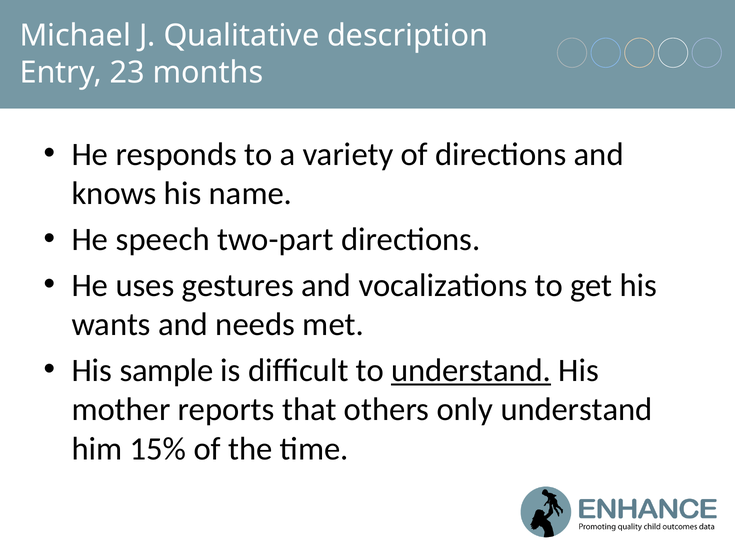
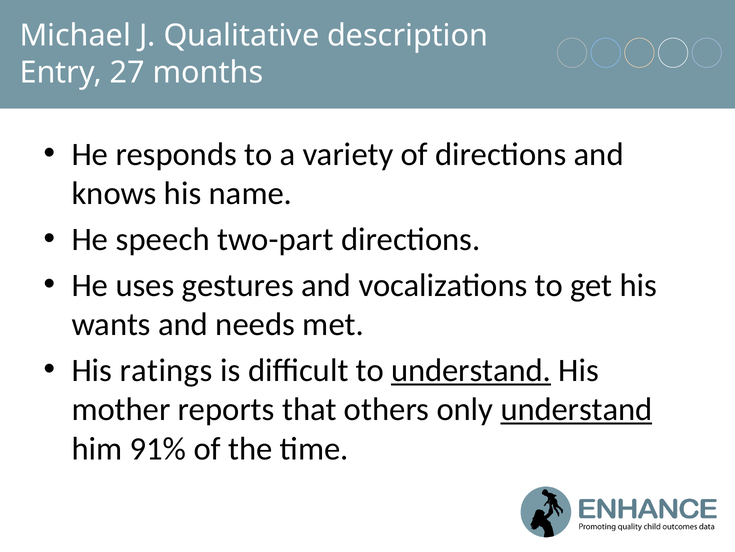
23: 23 -> 27
sample: sample -> ratings
understand at (576, 409) underline: none -> present
15%: 15% -> 91%
